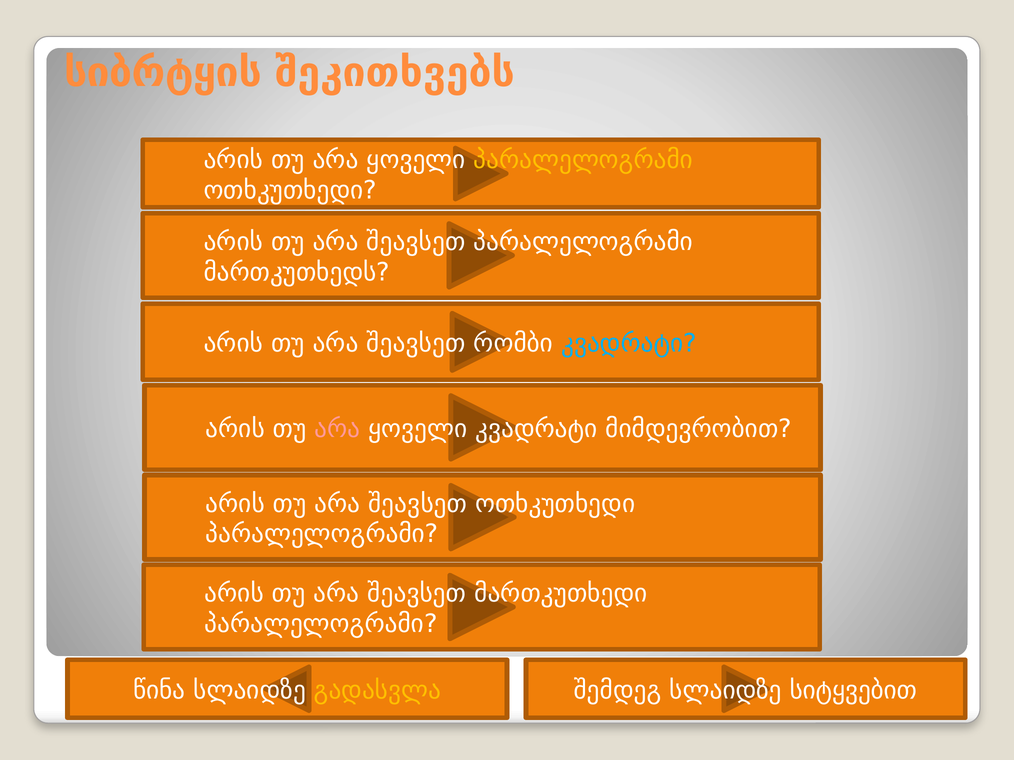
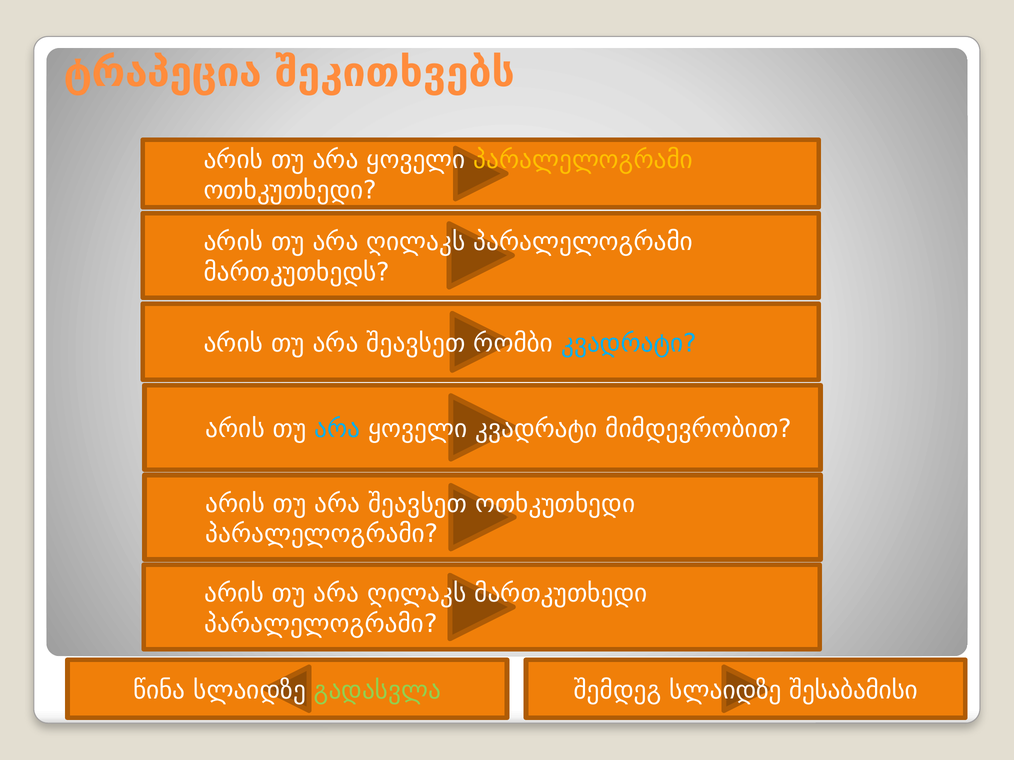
სიბრტყის: სიბრტყის -> ტრაპეცია
შეავსეთ at (416, 242): შეავსეთ -> ღილაკს
არა at (337, 429) colour: pink -> light blue
შეავსეთ at (417, 594): შეავსეთ -> ღილაკს
გადასვლა colour: yellow -> light green
სიტყვებით: სიტყვებით -> შესაბამისი
